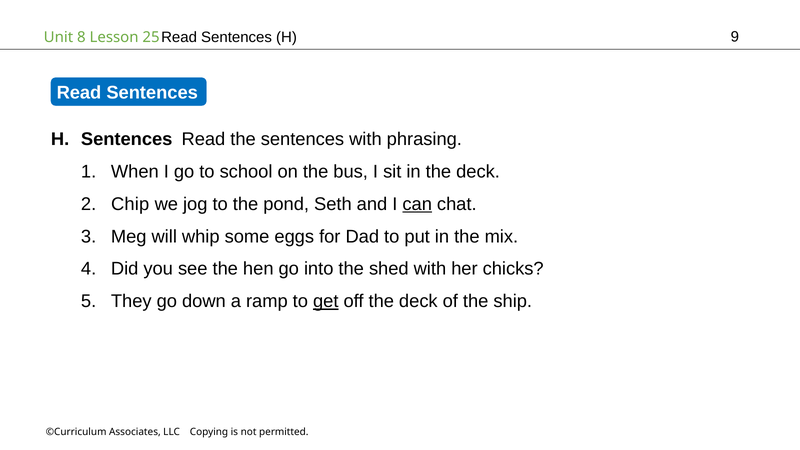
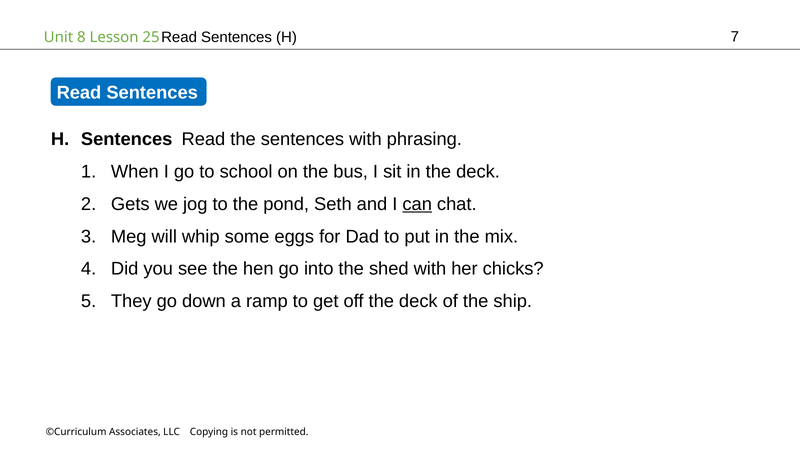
9: 9 -> 7
Chip: Chip -> Gets
get underline: present -> none
